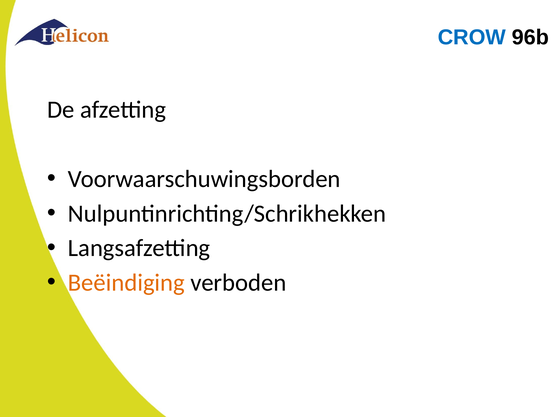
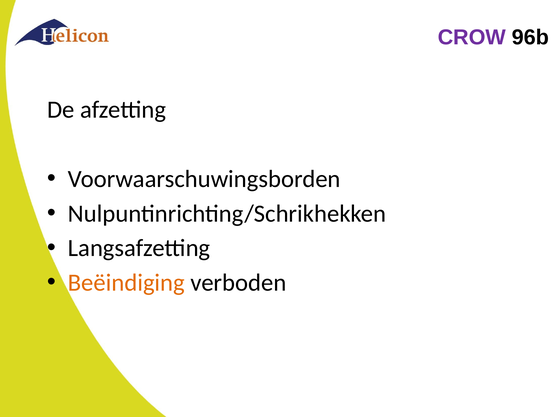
CROW colour: blue -> purple
